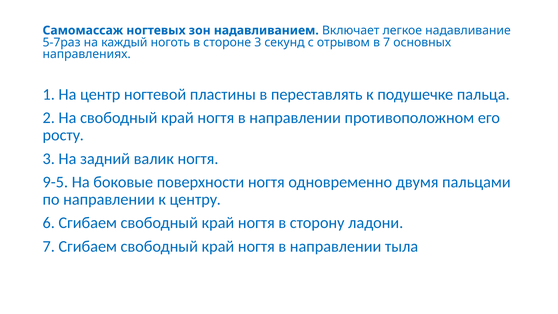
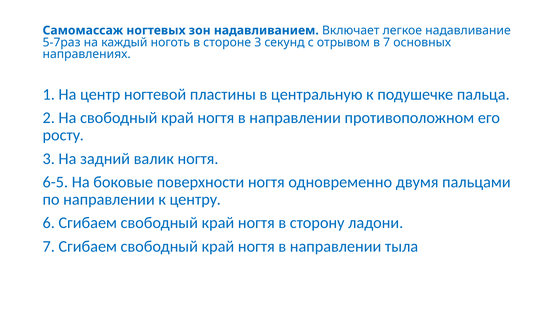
переставлять: переставлять -> центральную
9-5: 9-5 -> 6-5
